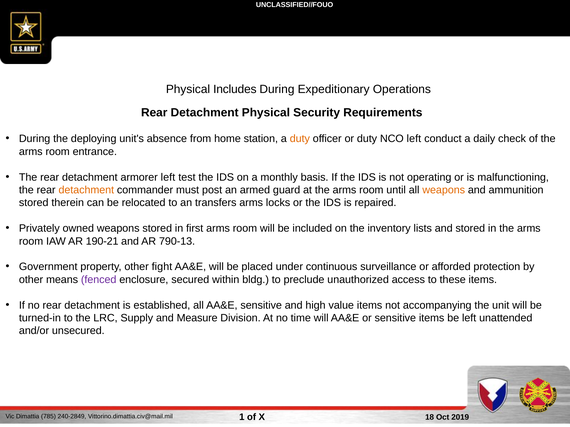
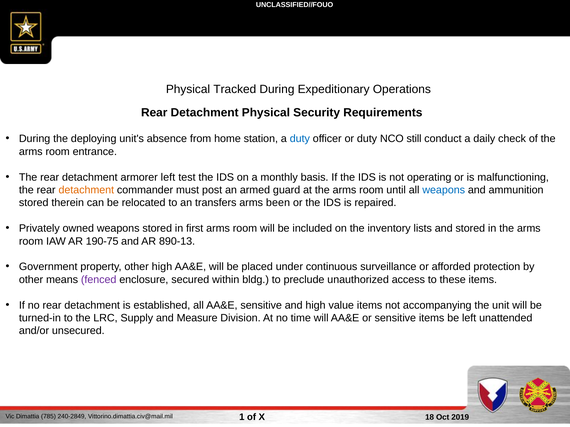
Includes: Includes -> Tracked
duty at (300, 139) colour: orange -> blue
NCO left: left -> still
weapons at (444, 190) colour: orange -> blue
locks: locks -> been
190-21: 190-21 -> 190-75
790-13: 790-13 -> 890-13
other fight: fight -> high
